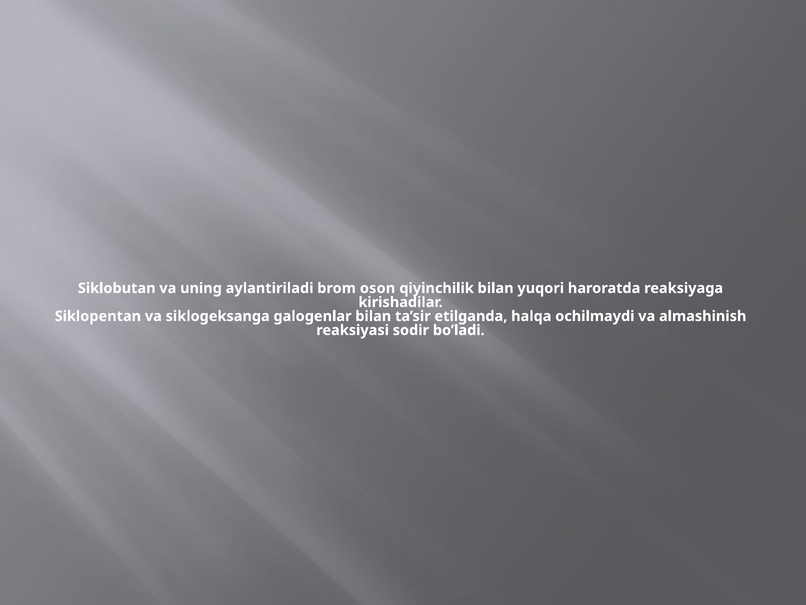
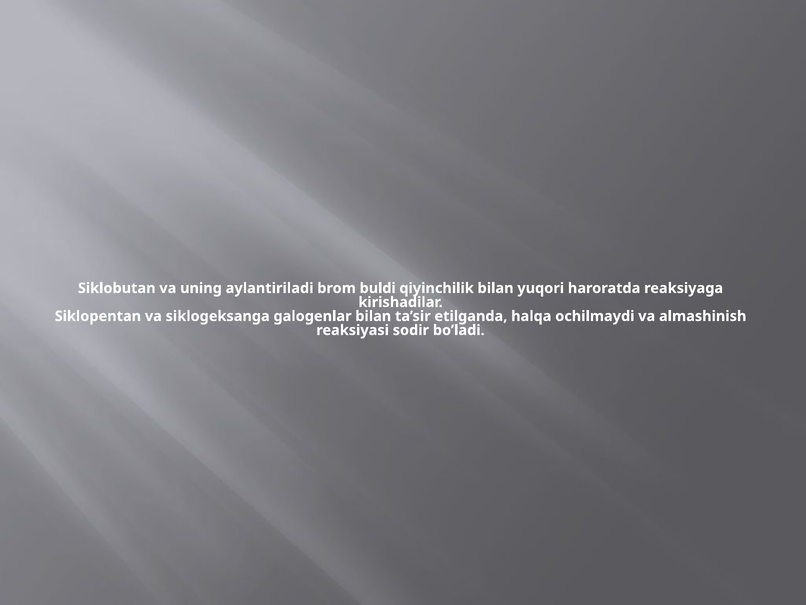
oson: oson -> buldi
